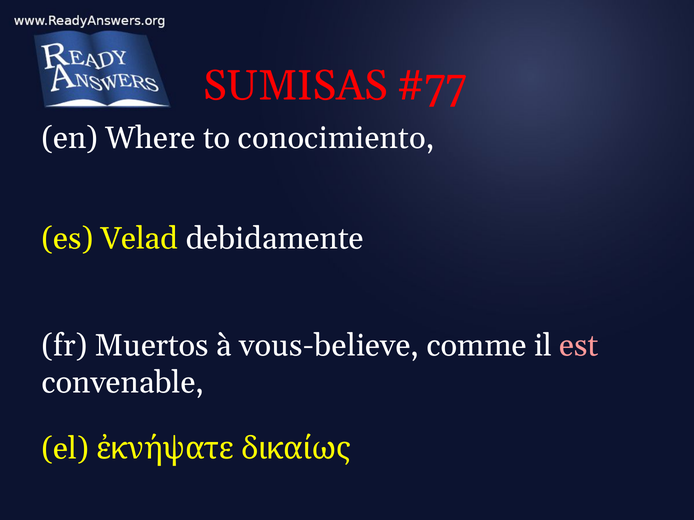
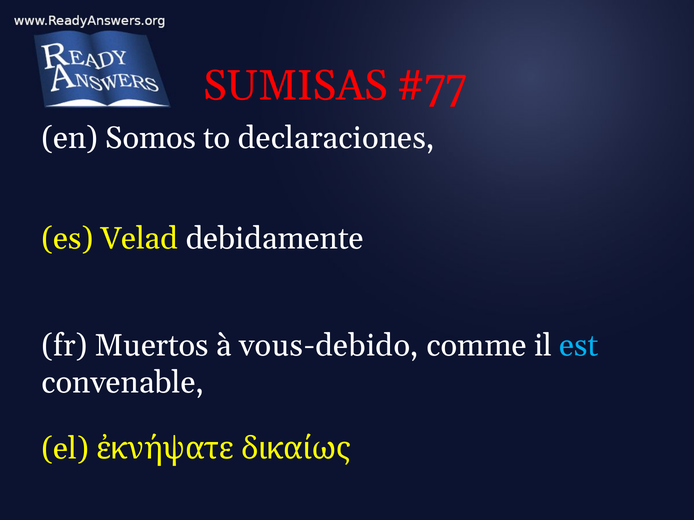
Where: Where -> Somos
conocimiento: conocimiento -> declaraciones
vous-believe: vous-believe -> vous-debido
est colour: pink -> light blue
